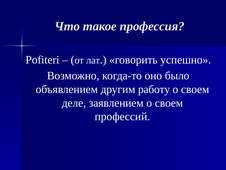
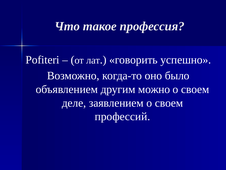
работу: работу -> можно
